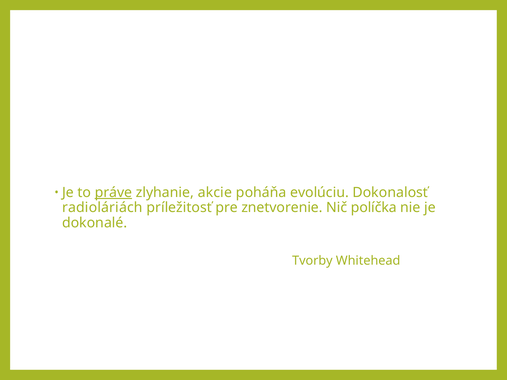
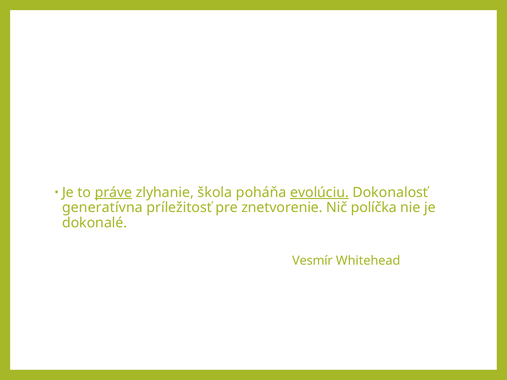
akcie: akcie -> škola
evolúciu underline: none -> present
radioláriách: radioláriách -> generatívna
Tvorby: Tvorby -> Vesmír
